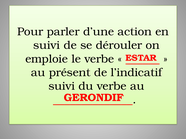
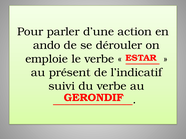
suivi at (47, 45): suivi -> ando
